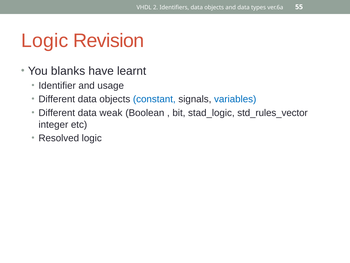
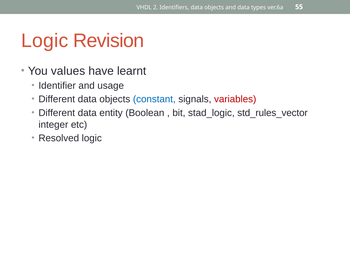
blanks: blanks -> values
variables colour: blue -> red
weak: weak -> entity
